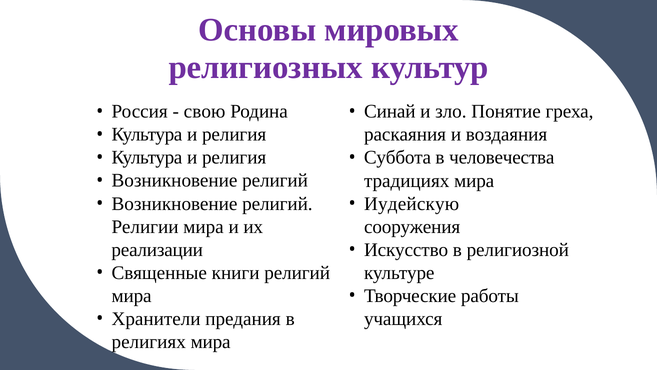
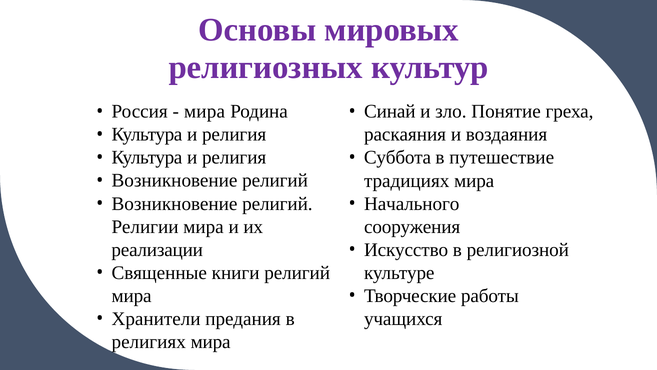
свою at (205, 111): свою -> мира
человечества: человечества -> путешествие
Иудейскую: Иудейскую -> Начального
